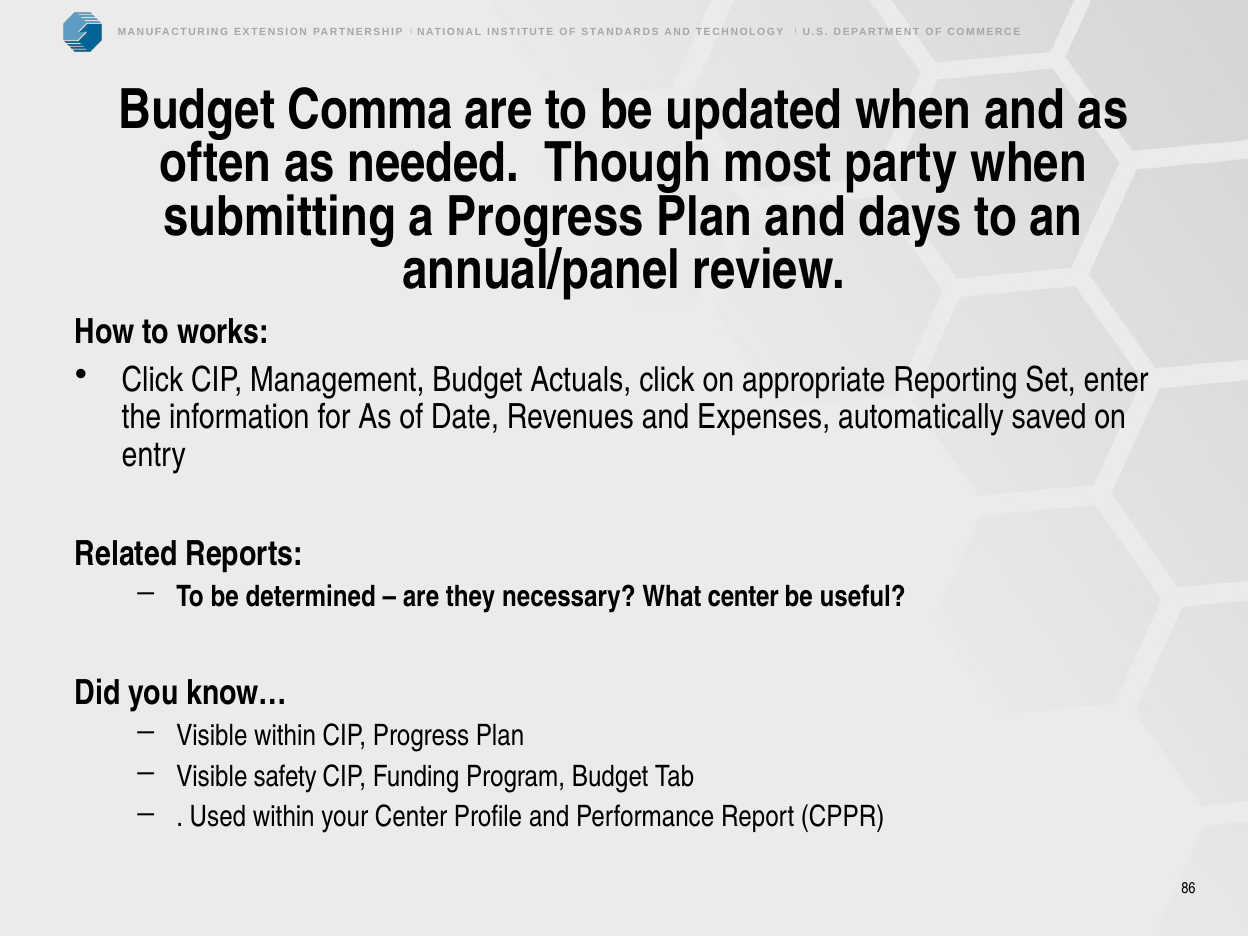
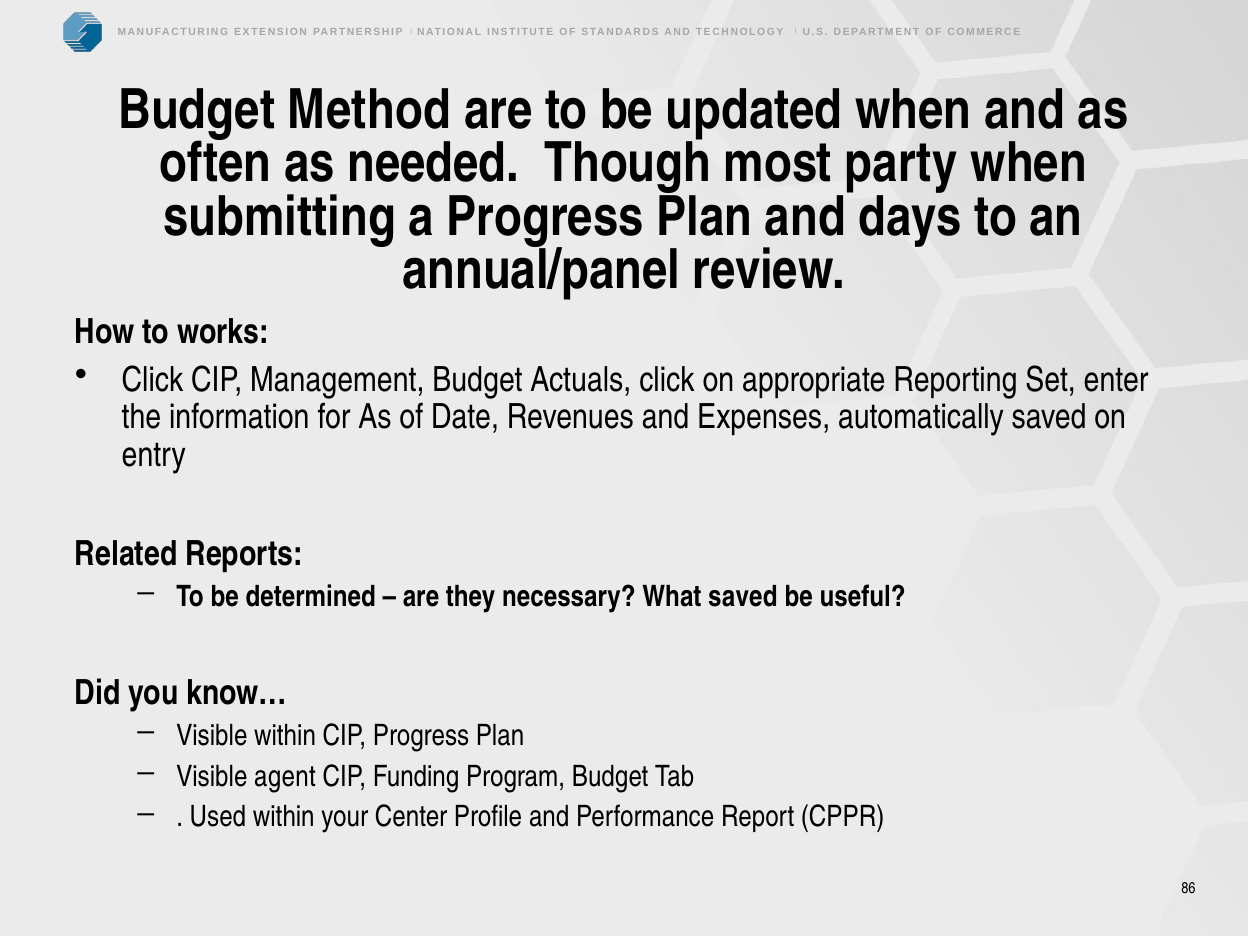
Comma: Comma -> Method
What center: center -> saved
safety: safety -> agent
